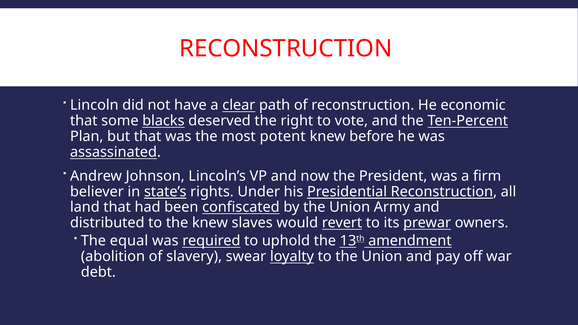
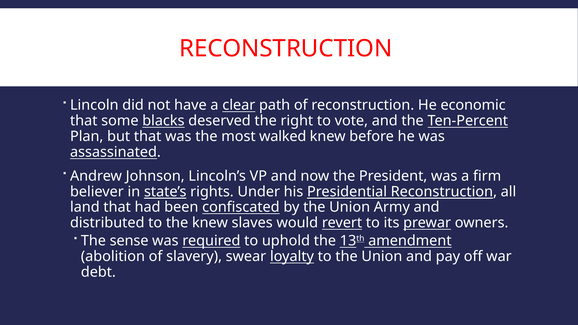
potent: potent -> walked
equal: equal -> sense
